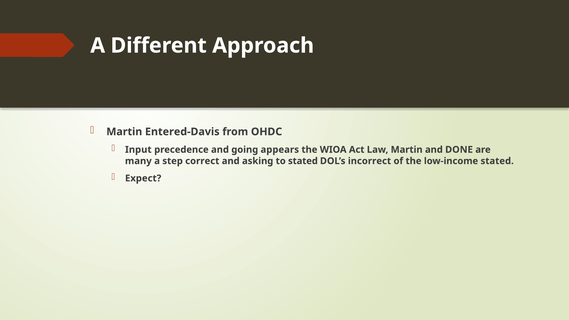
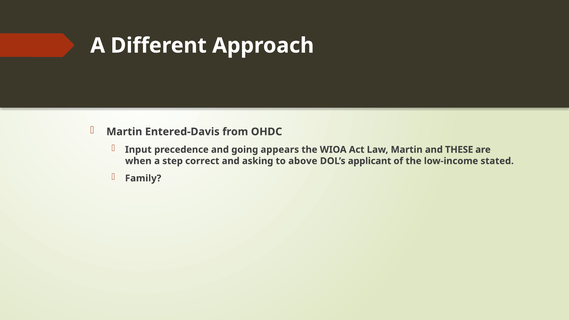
DONE: DONE -> THESE
many: many -> when
to stated: stated -> above
incorrect: incorrect -> applicant
Expect: Expect -> Family
